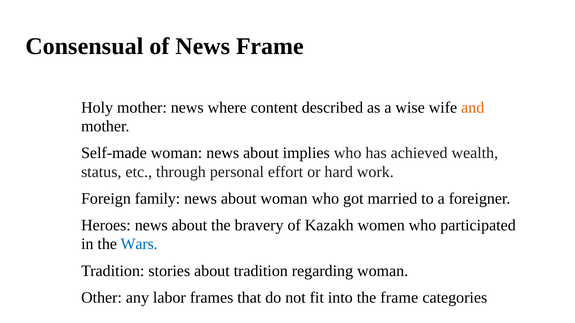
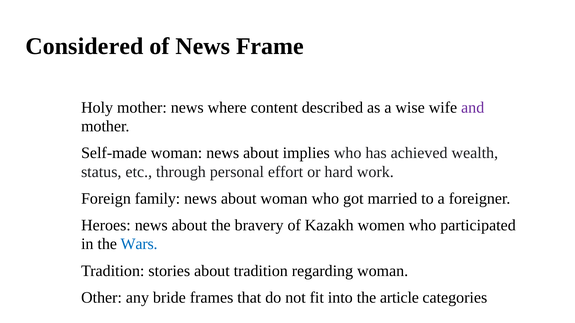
Consensual: Consensual -> Considered
and colour: orange -> purple
labor: labor -> bride
the frame: frame -> article
